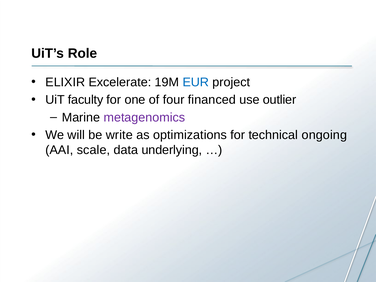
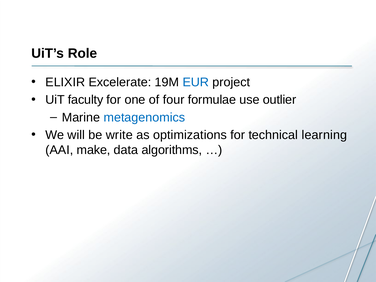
financed: financed -> formulae
metagenomics colour: purple -> blue
ongoing: ongoing -> learning
scale: scale -> make
underlying: underlying -> algorithms
